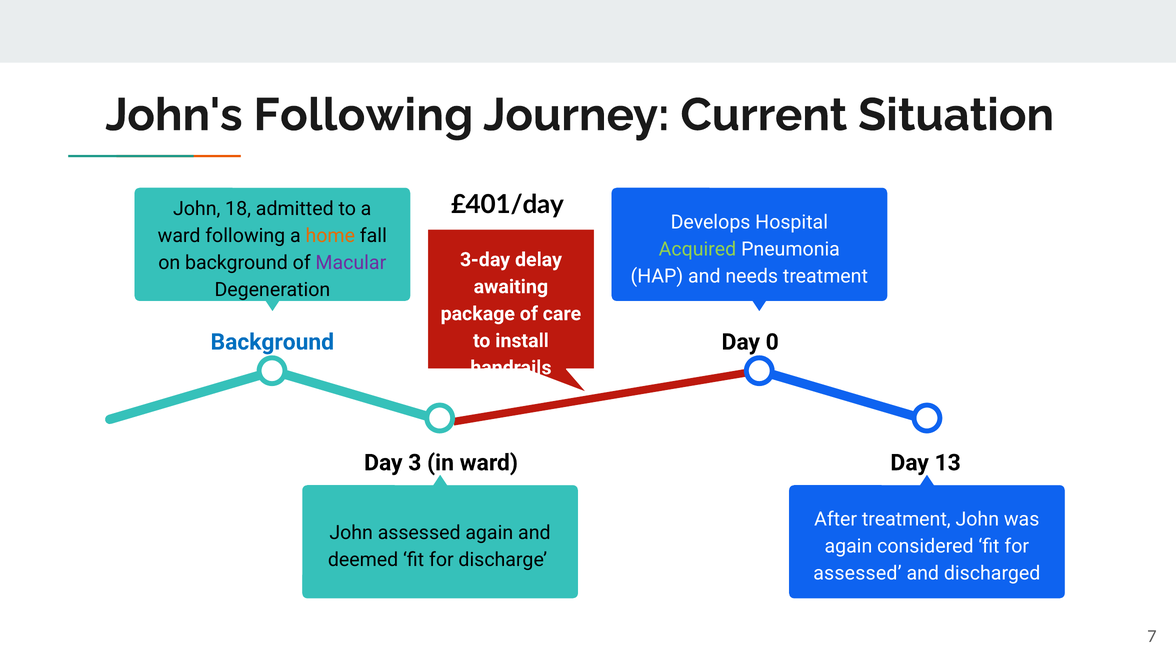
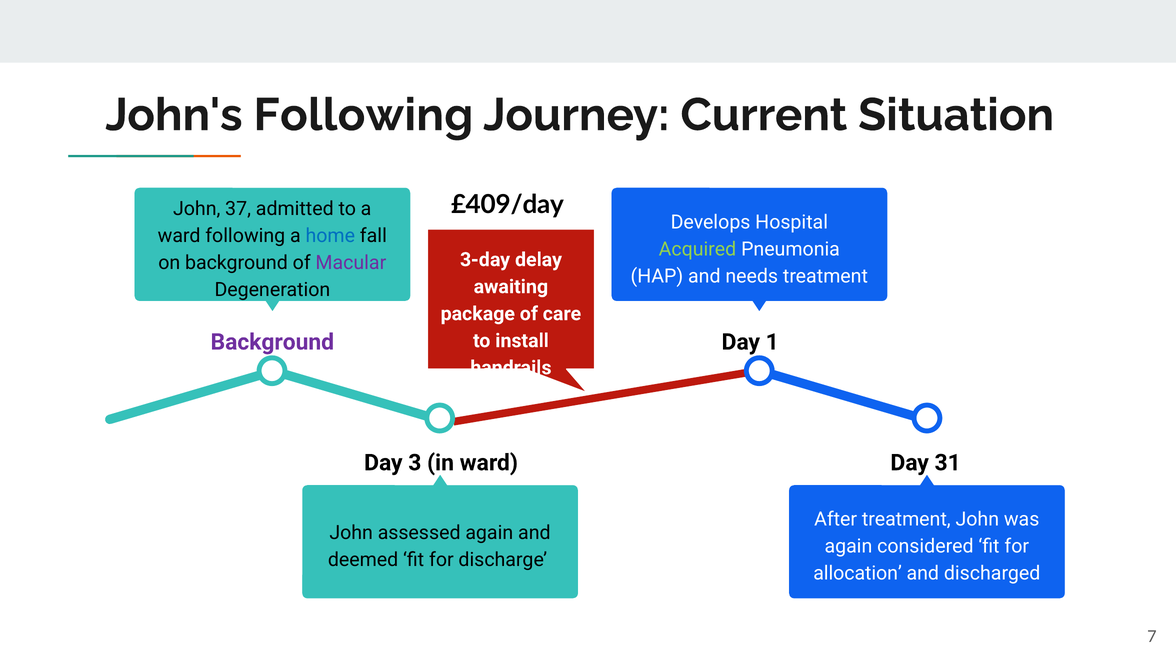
£401/day: £401/day -> £409/day
18: 18 -> 37
home colour: orange -> blue
Background at (272, 342) colour: blue -> purple
0: 0 -> 1
13: 13 -> 31
assessed at (857, 574): assessed -> allocation
